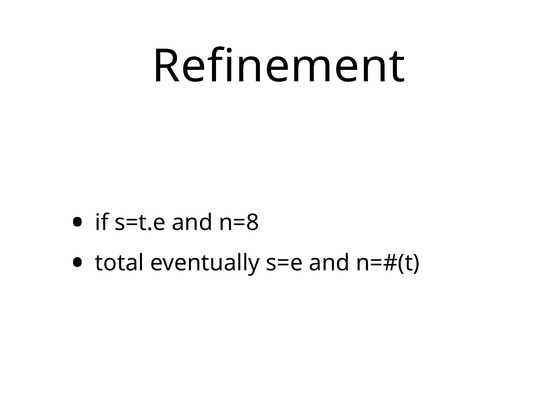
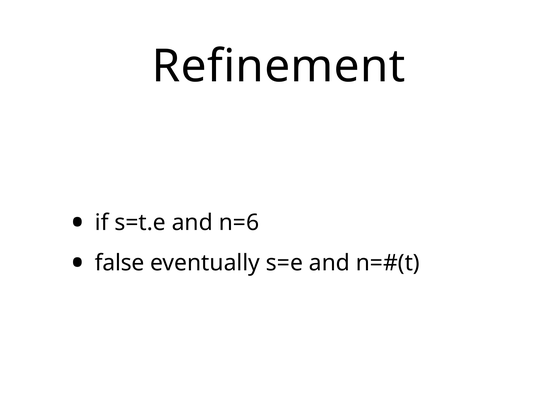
n=8: n=8 -> n=6
total: total -> false
